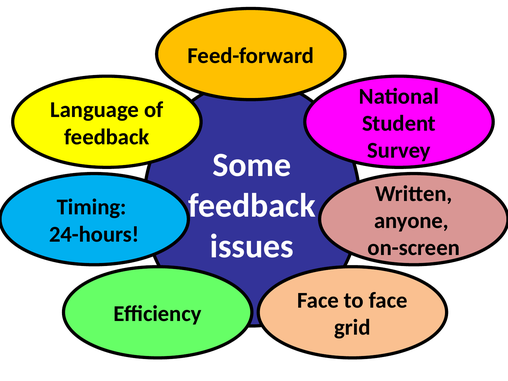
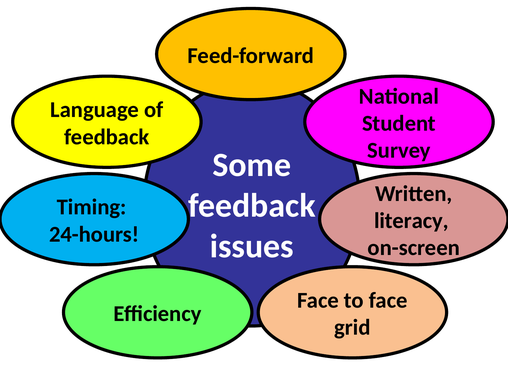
anyone: anyone -> literacy
